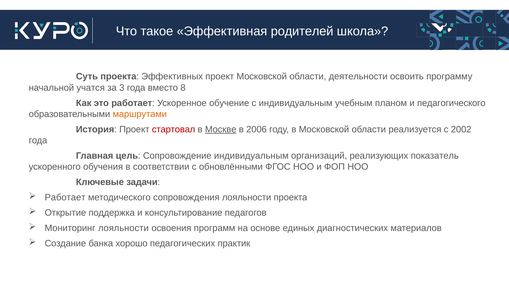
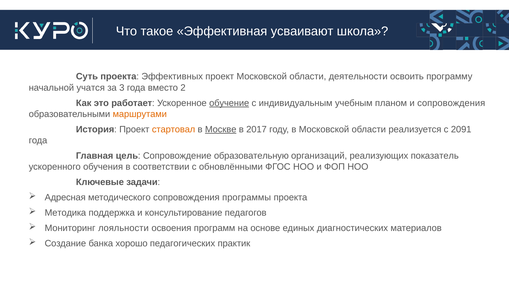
родителей: родителей -> усваивают
8: 8 -> 2
обучение underline: none -> present
и педагогического: педагогического -> сопровождения
стартовал colour: red -> orange
2006: 2006 -> 2017
2002: 2002 -> 2091
Сопровождение индивидуальным: индивидуальным -> образовательную
Работает at (65, 197): Работает -> Адресная
сопровождения лояльности: лояльности -> программы
Открытие: Открытие -> Методика
